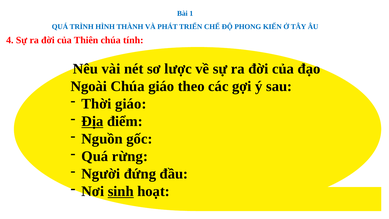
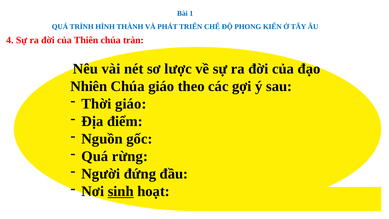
tính: tính -> tràn
Ngoài: Ngoài -> Nhiên
Địa underline: present -> none
